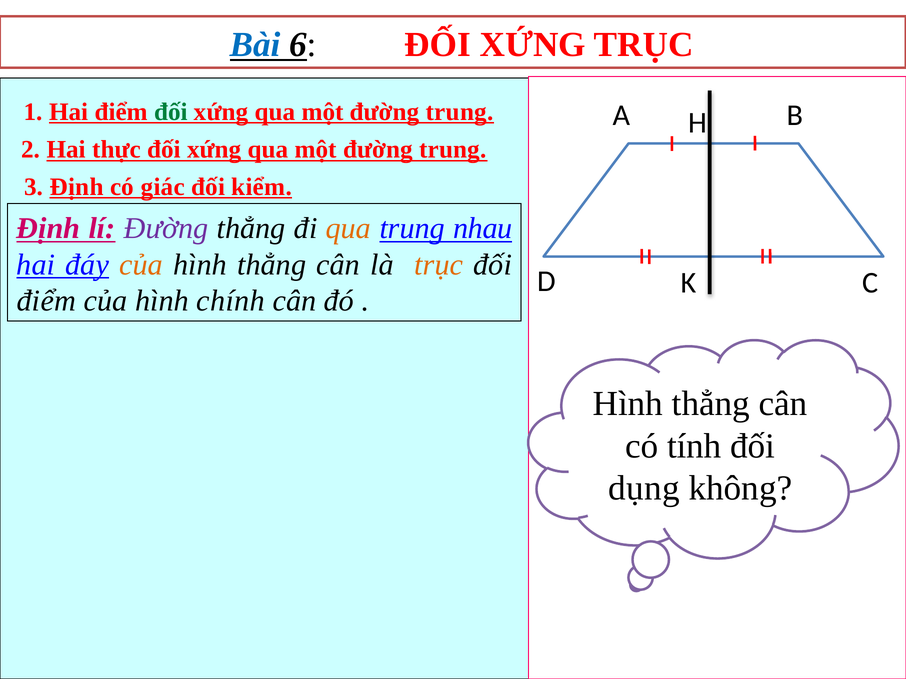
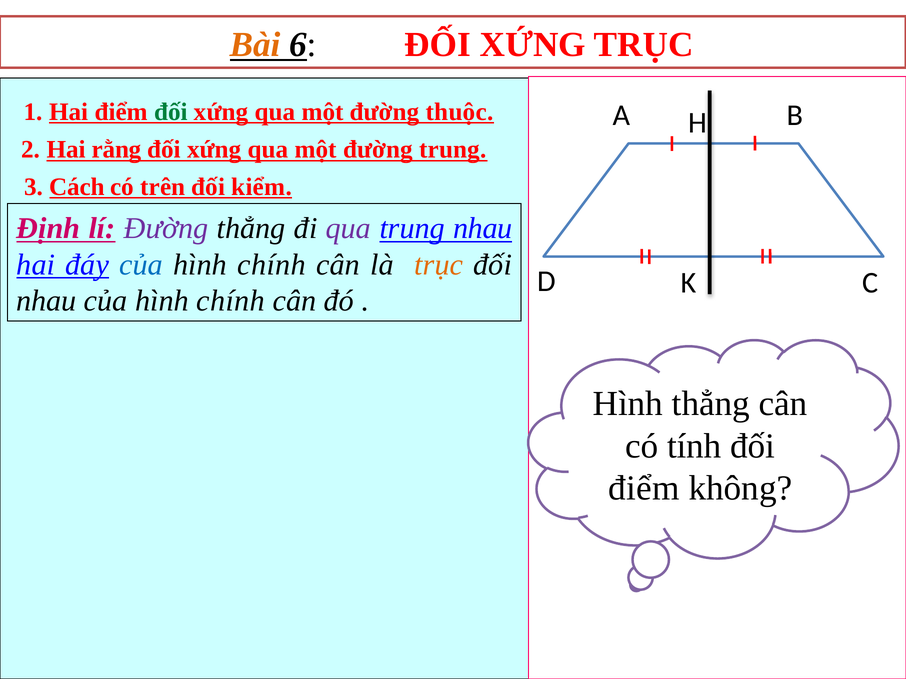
Bài colour: blue -> orange
trung at (460, 112): trung -> thuộc
thực: thực -> rằng
3 Định: Định -> Cách
giác: giác -> trên
qua at (348, 229) colour: orange -> purple
của at (141, 265) colour: orange -> blue
thẳng at (272, 265): thẳng -> chính
điểm at (46, 301): điểm -> nhau
dụng at (644, 489): dụng -> điểm
